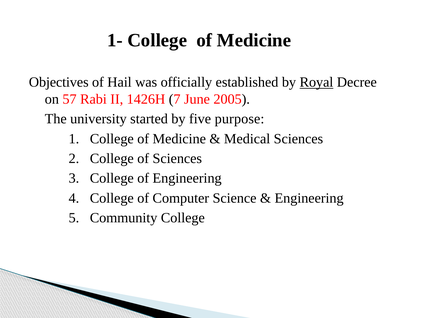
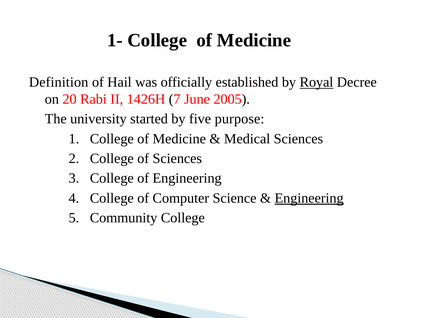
Objectives: Objectives -> Definition
57: 57 -> 20
Engineering at (309, 198) underline: none -> present
